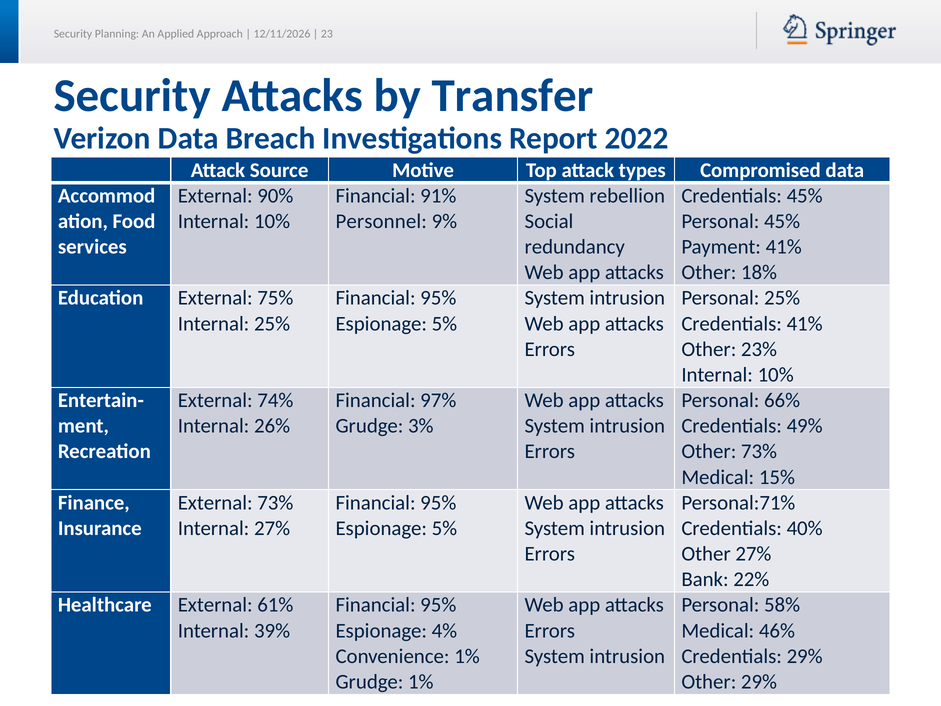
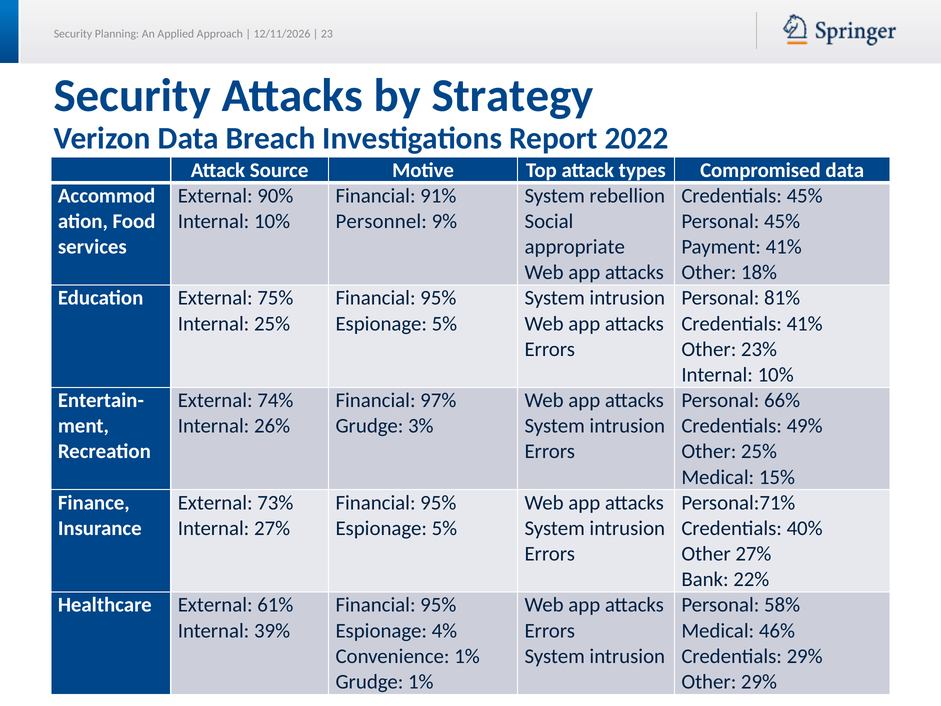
Transfer: Transfer -> Strategy
redundancy: redundancy -> appropriate
Personal 25%: 25% -> 81%
Other 73%: 73% -> 25%
